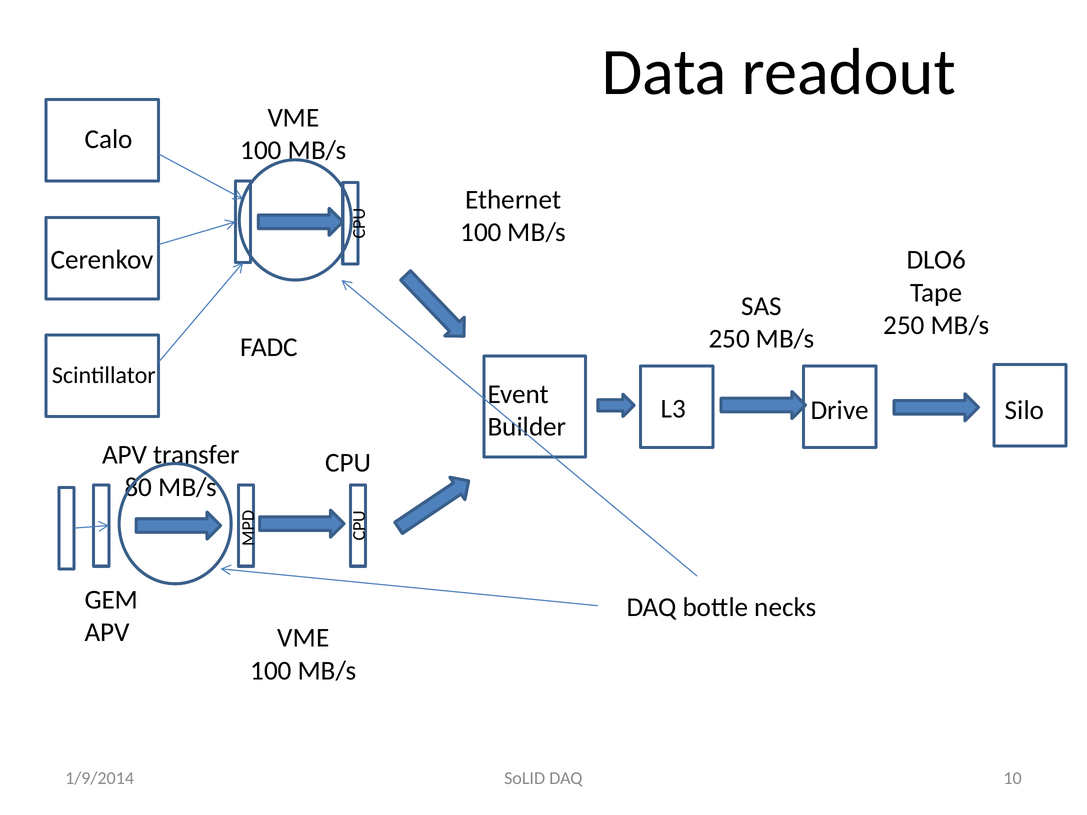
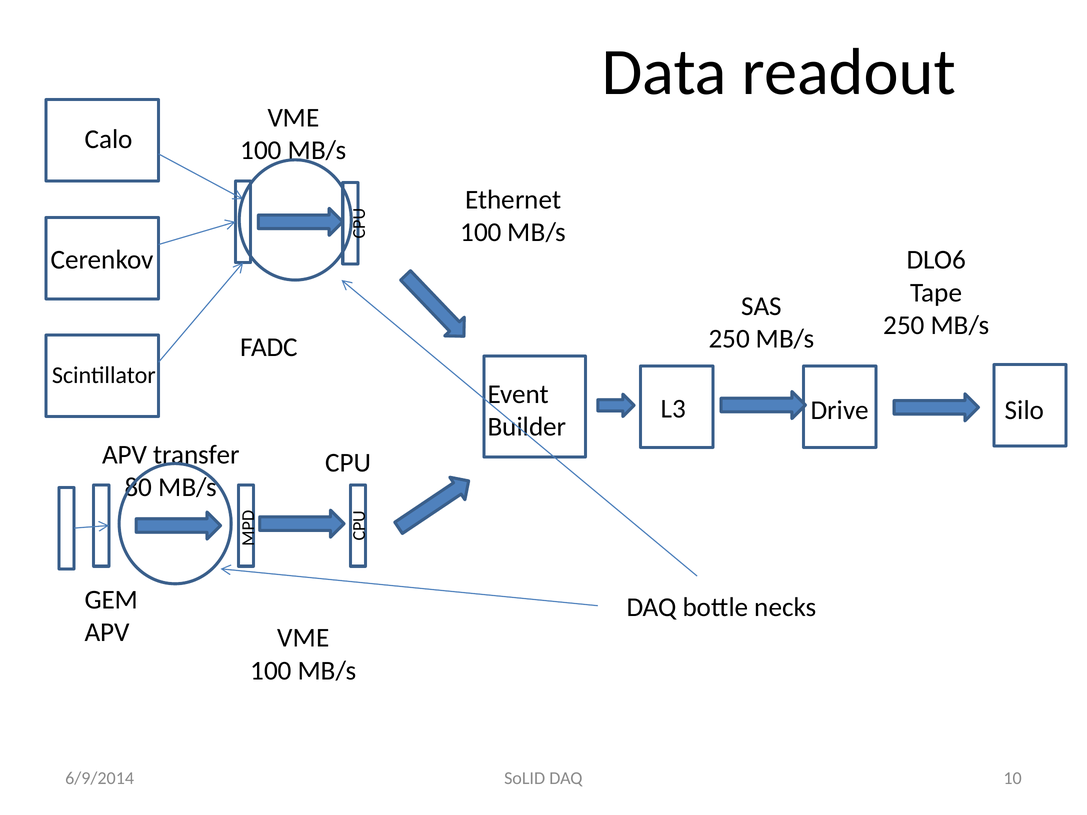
1/9/2014: 1/9/2014 -> 6/9/2014
